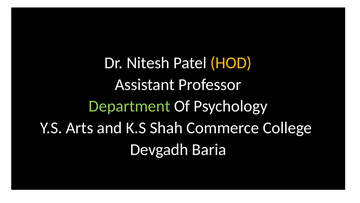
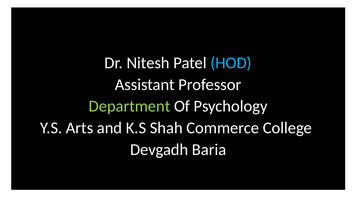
HOD colour: yellow -> light blue
